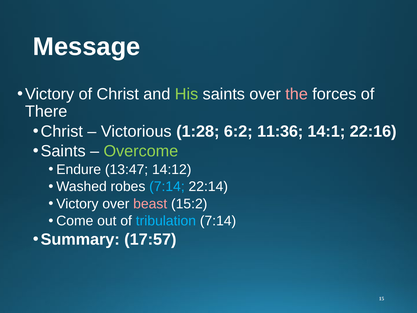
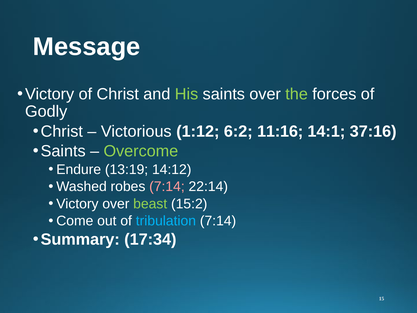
the colour: pink -> light green
There: There -> Godly
1:28: 1:28 -> 1:12
11:36: 11:36 -> 11:16
22:16: 22:16 -> 37:16
13:47: 13:47 -> 13:19
7:14 at (167, 187) colour: light blue -> pink
beast colour: pink -> light green
17:57: 17:57 -> 17:34
